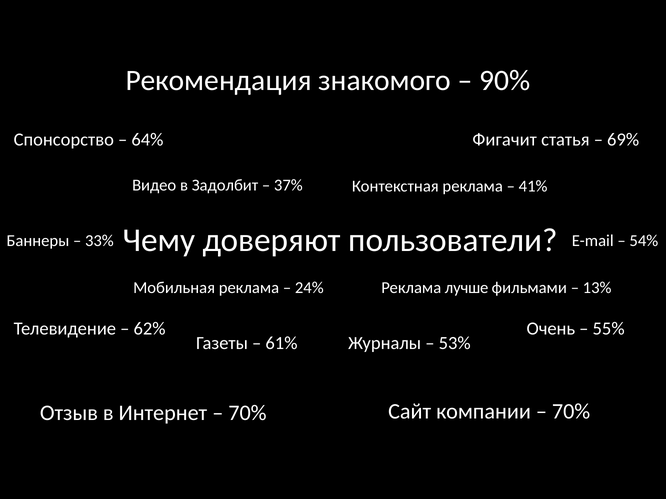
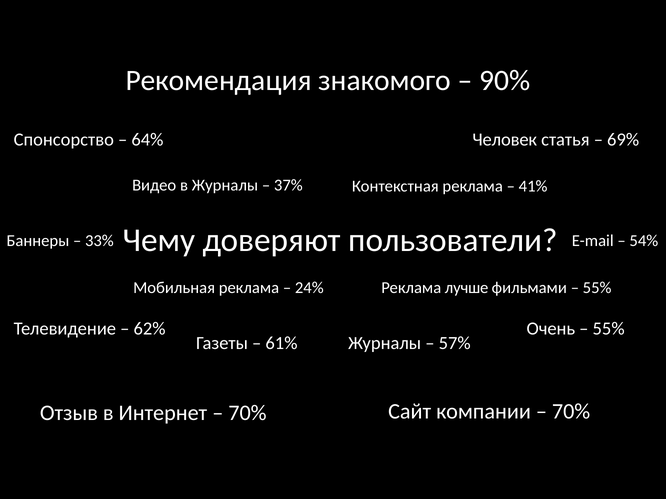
Фигачит: Фигачит -> Человек
в Задолбит: Задолбит -> Журналы
13% at (597, 288): 13% -> 55%
53%: 53% -> 57%
